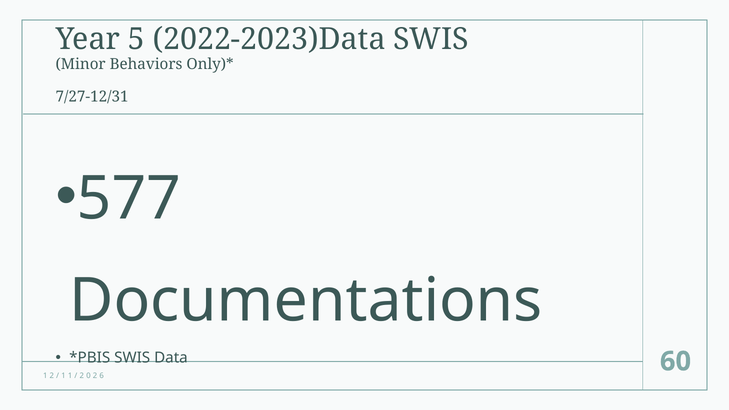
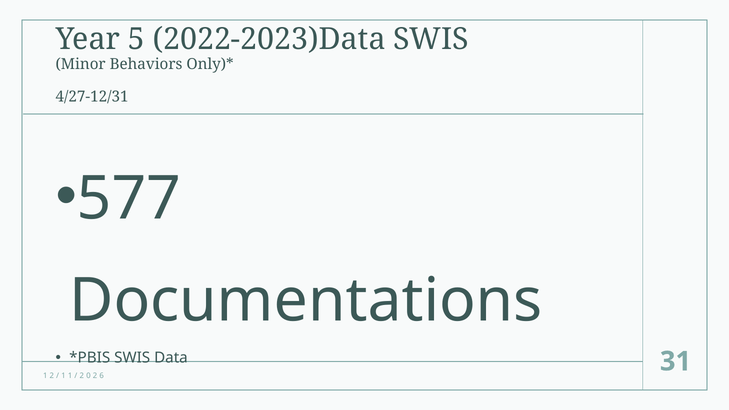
7/27-12/31: 7/27-12/31 -> 4/27-12/31
60: 60 -> 31
